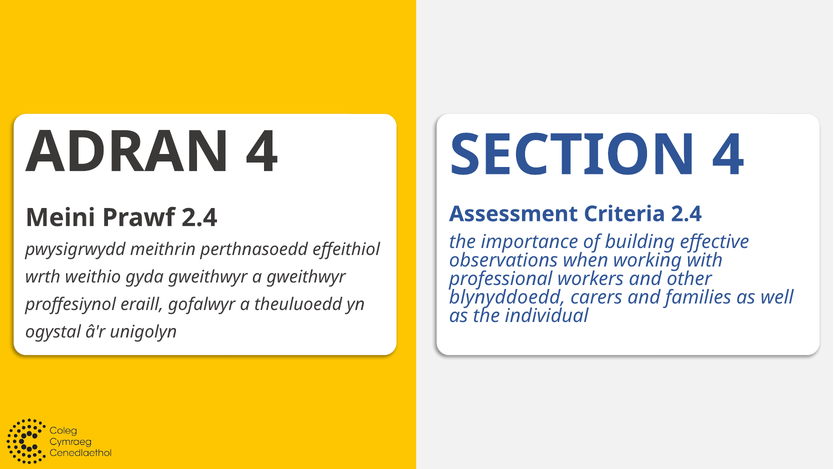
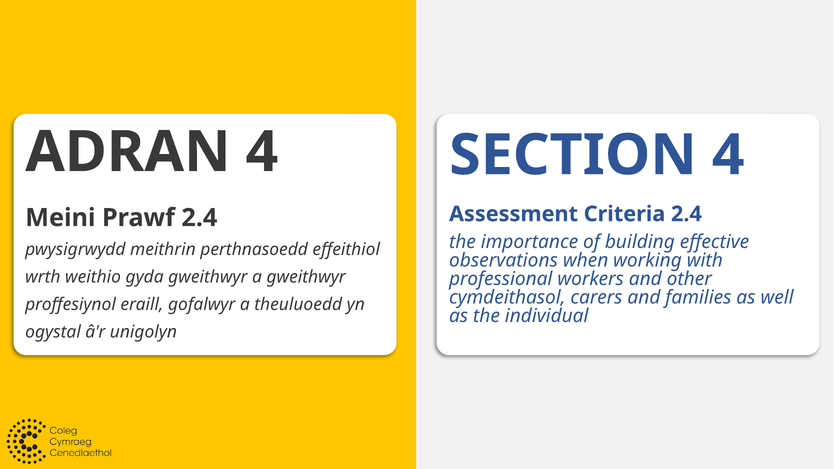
blynyddoedd: blynyddoedd -> cymdeithasol
